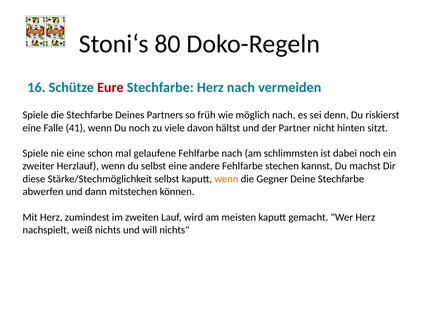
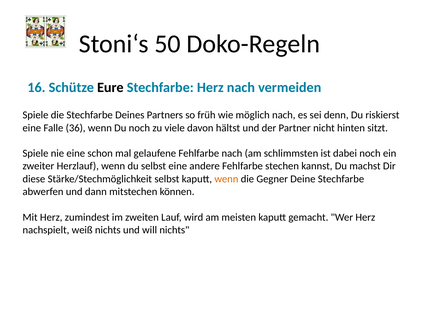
80: 80 -> 50
Eure colour: red -> black
41: 41 -> 36
